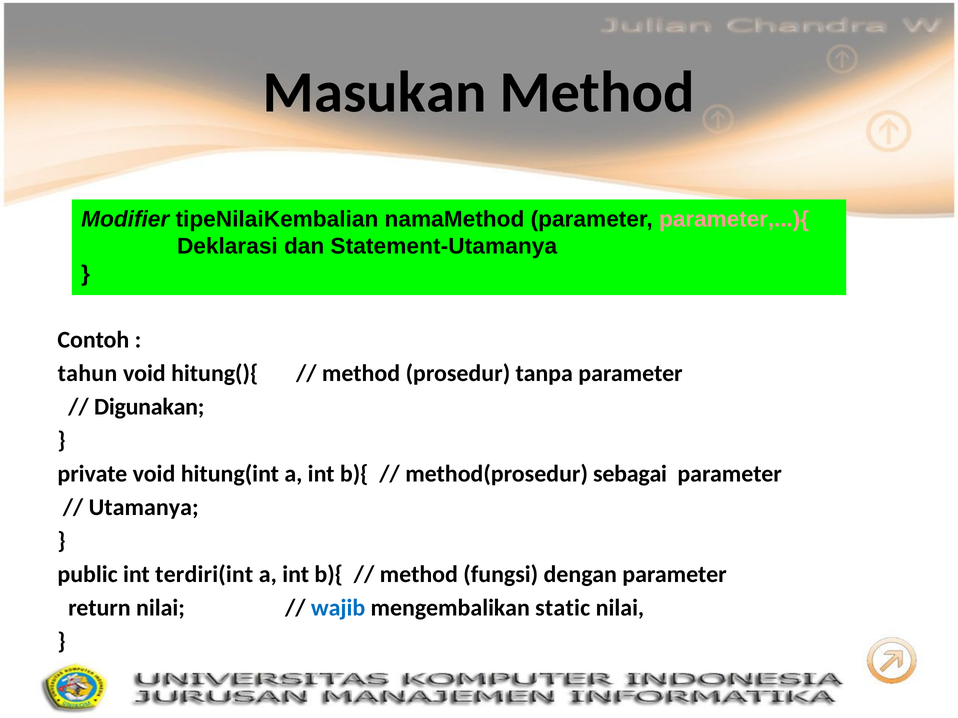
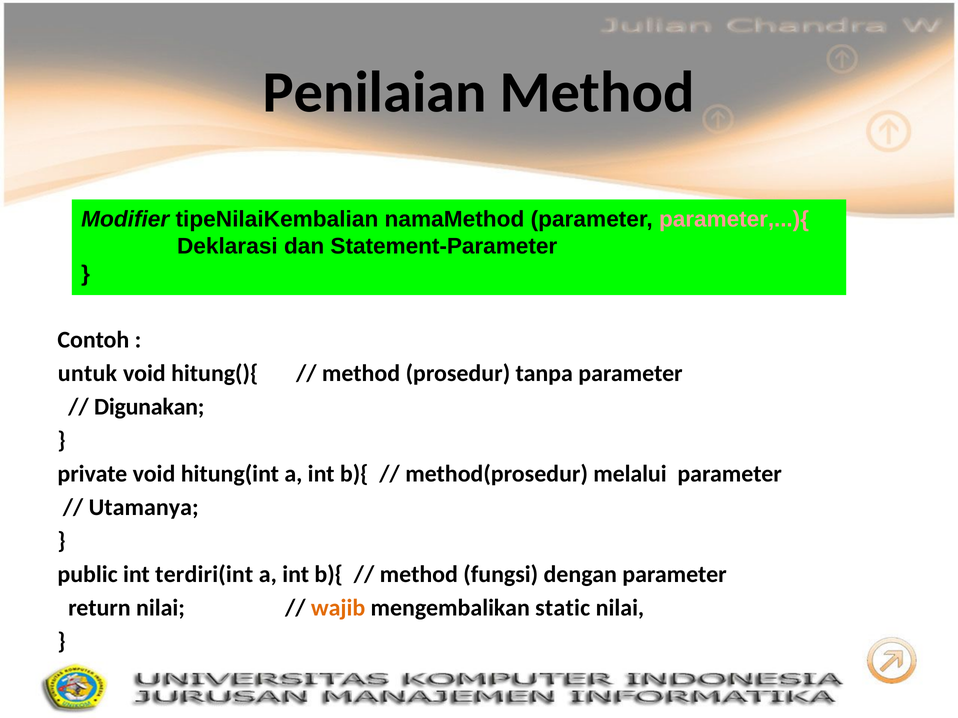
Masukan: Masukan -> Penilaian
Statement-Utamanya: Statement-Utamanya -> Statement-Parameter
tahun: tahun -> untuk
sebagai: sebagai -> melalui
wajib colour: blue -> orange
